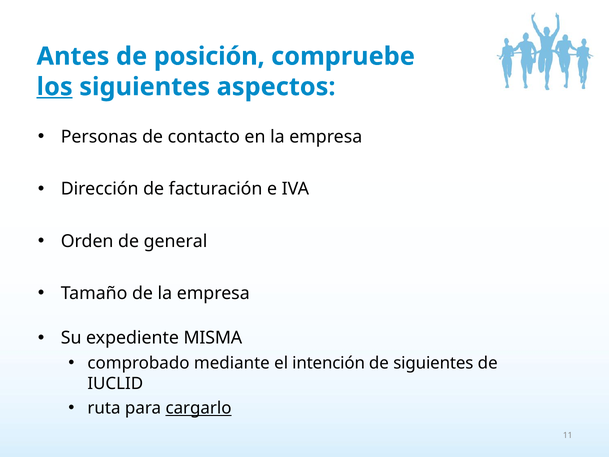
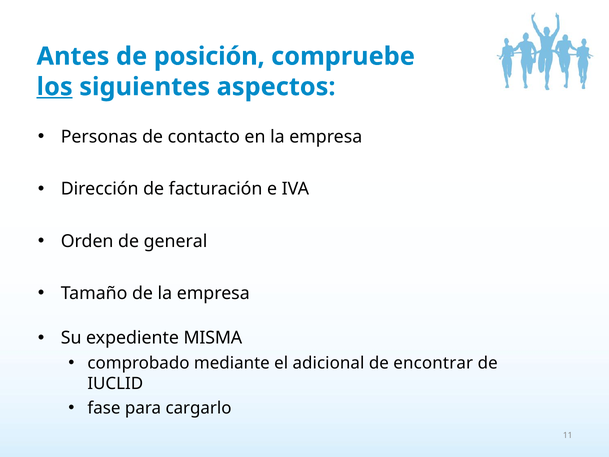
intención: intención -> adicional
de siguientes: siguientes -> encontrar
ruta: ruta -> fase
cargarlo underline: present -> none
